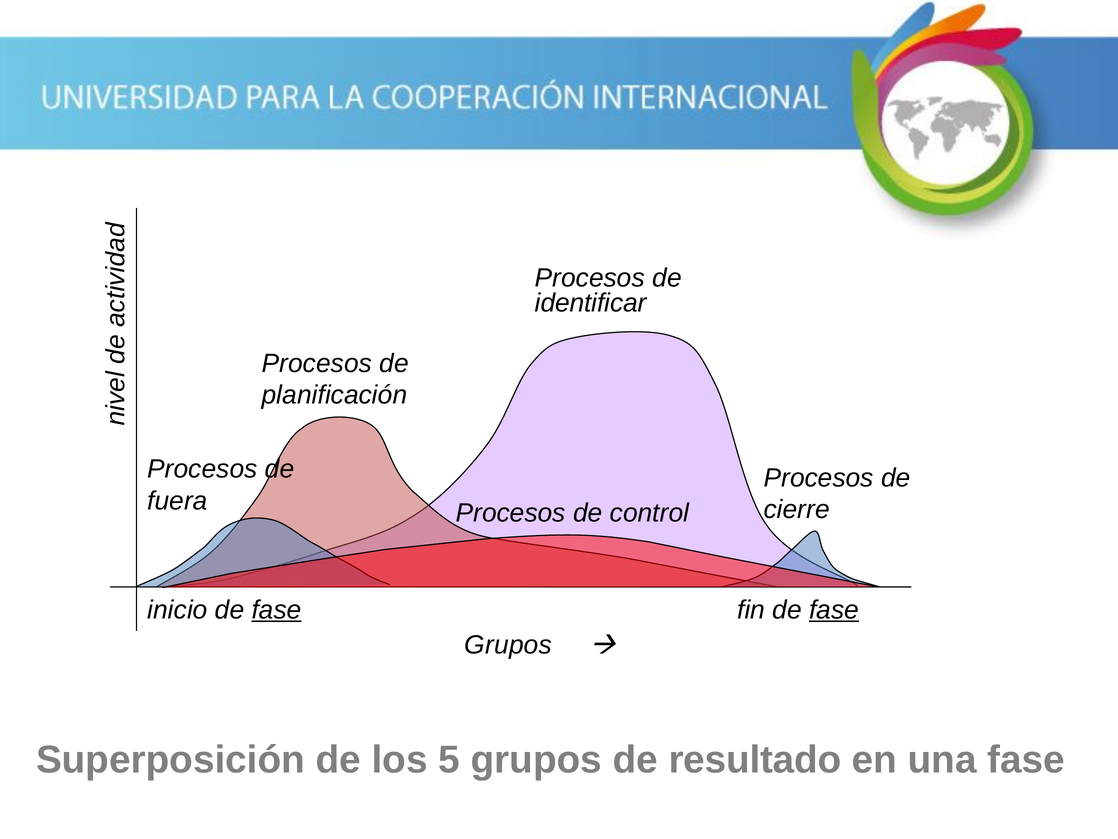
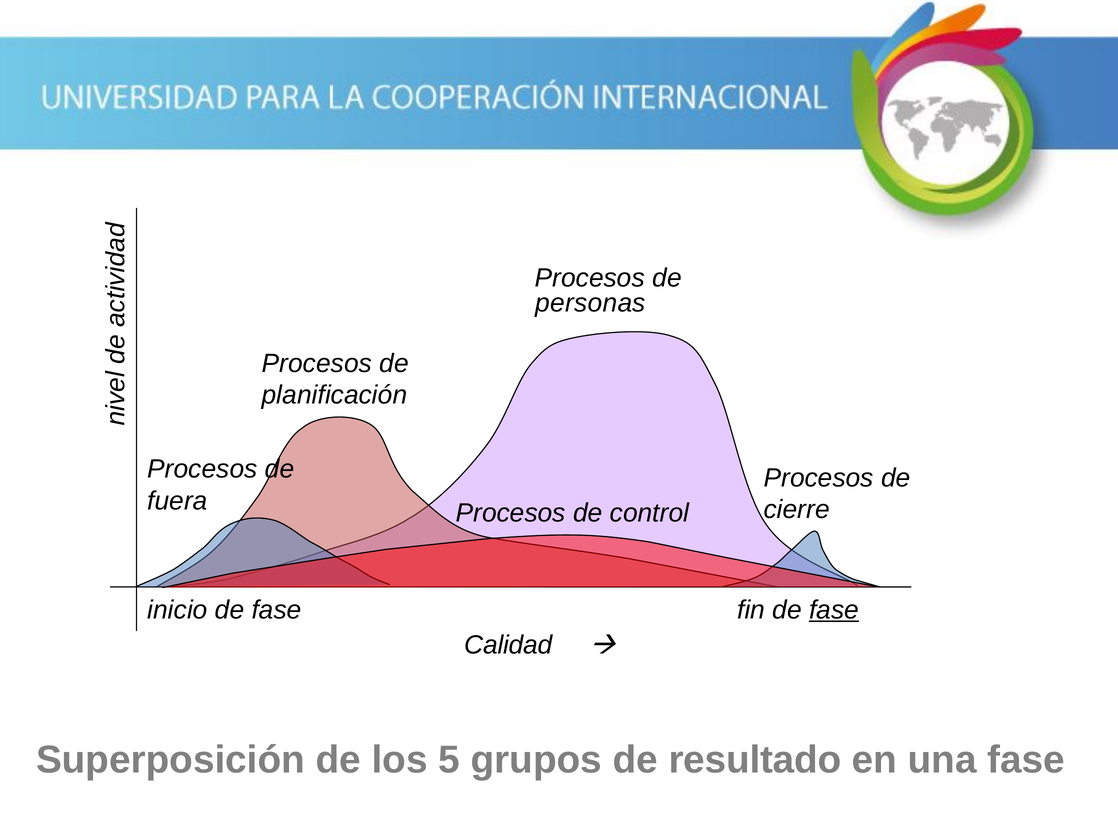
identificar: identificar -> personas
fase at (277, 610) underline: present -> none
Grupos at (508, 645): Grupos -> Calidad
